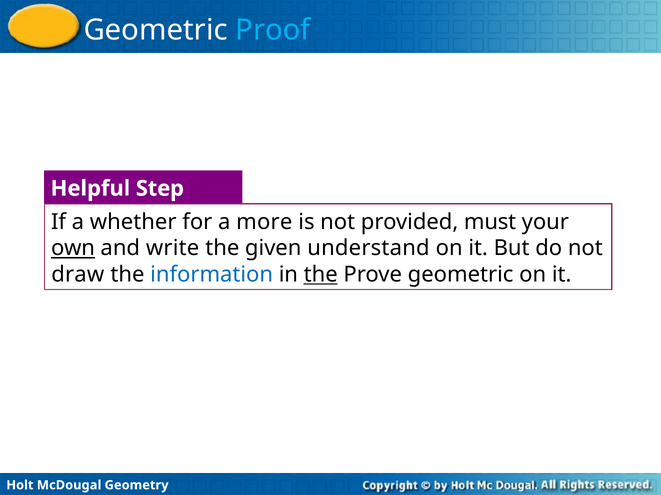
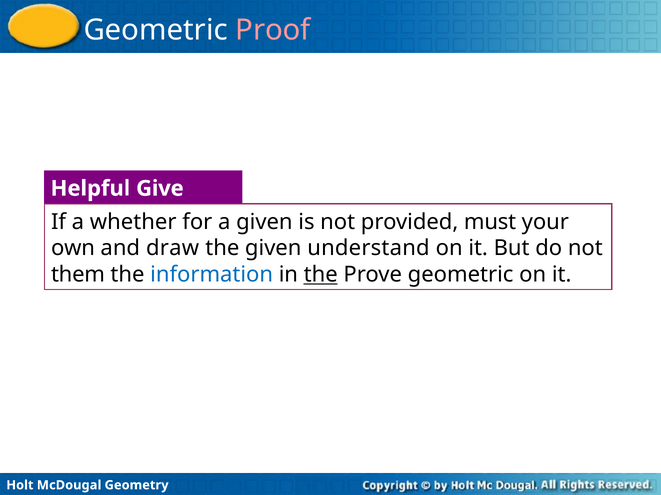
Proof colour: light blue -> pink
Step: Step -> Give
a more: more -> given
own underline: present -> none
write: write -> draw
draw: draw -> them
